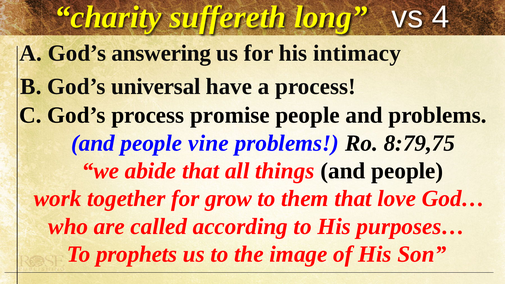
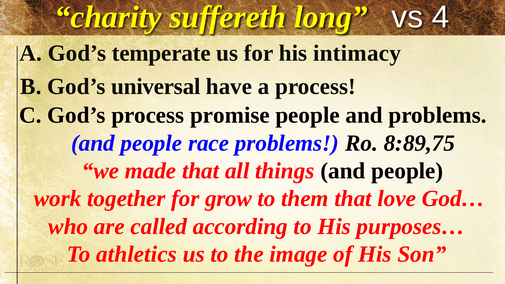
answering: answering -> temperate
vine: vine -> race
8:79,75: 8:79,75 -> 8:89,75
abide: abide -> made
prophets: prophets -> athletics
